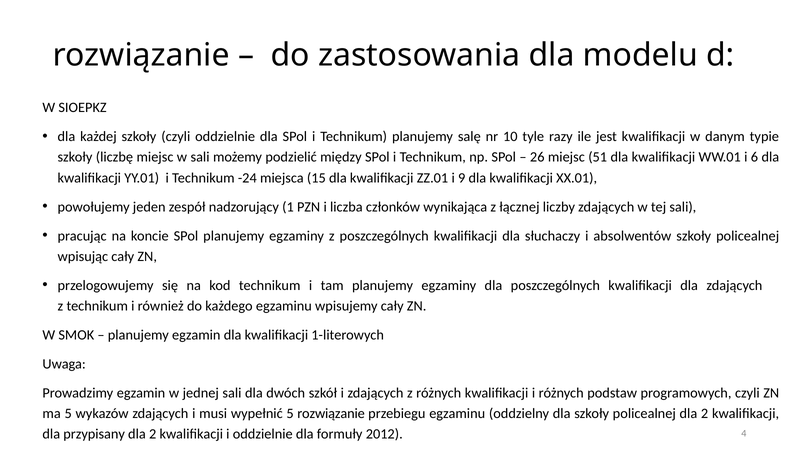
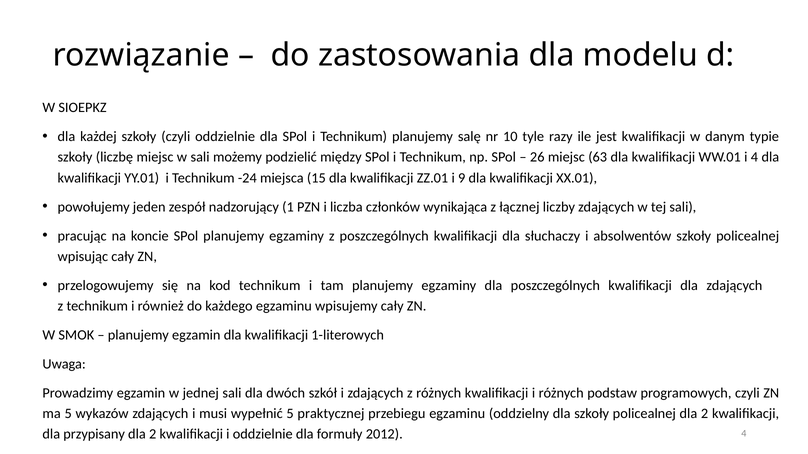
51: 51 -> 63
i 6: 6 -> 4
5 rozwiązanie: rozwiązanie -> praktycznej
